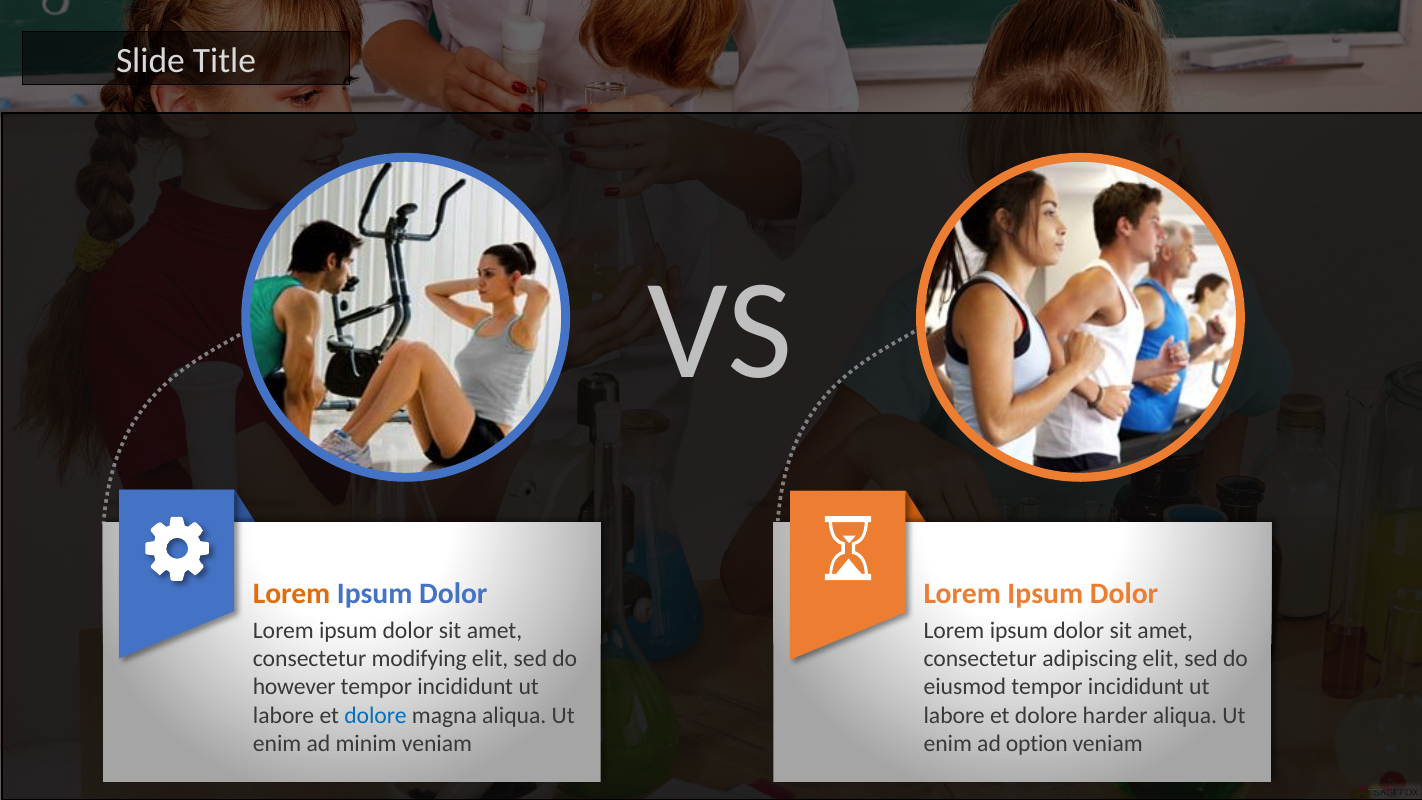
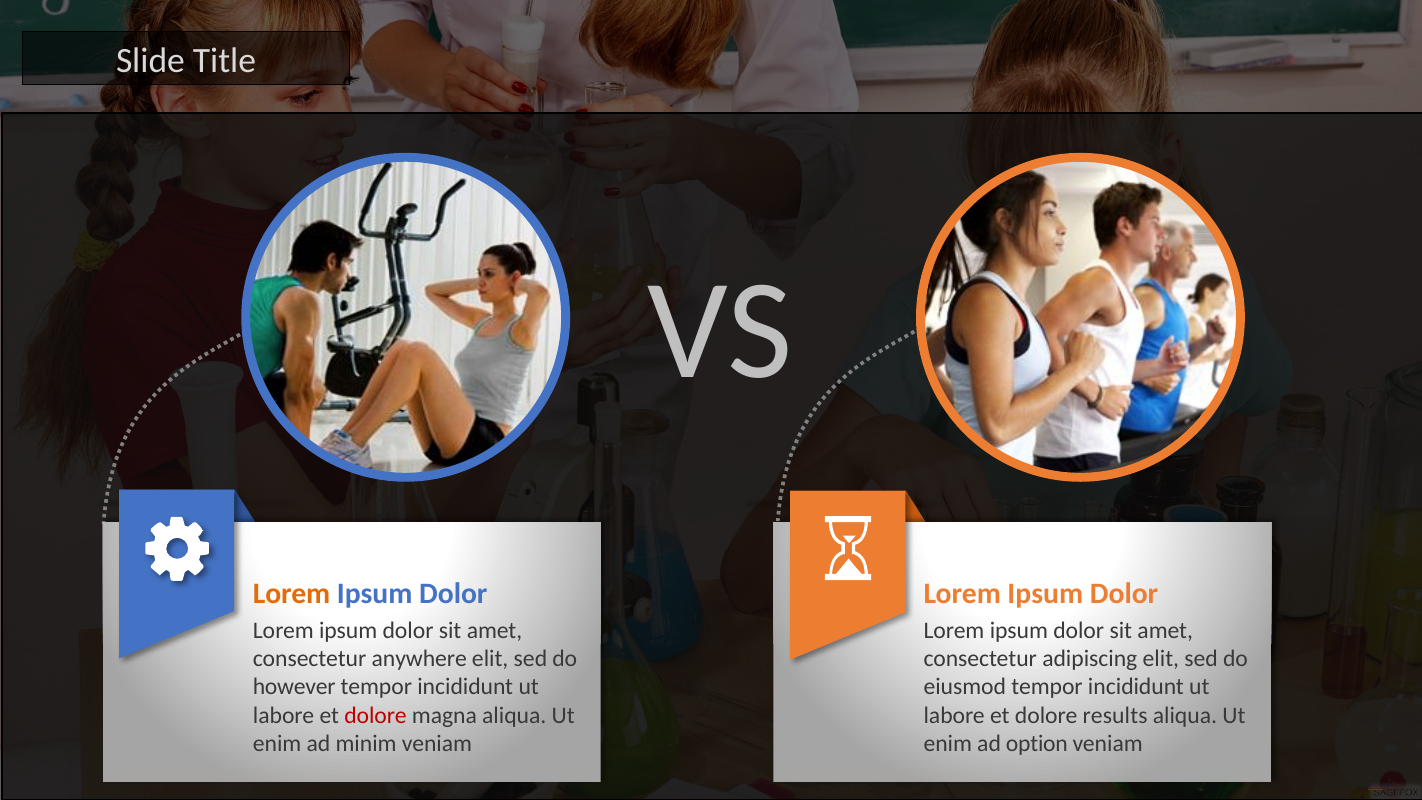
modifying: modifying -> anywhere
dolore at (376, 715) colour: blue -> red
harder: harder -> results
